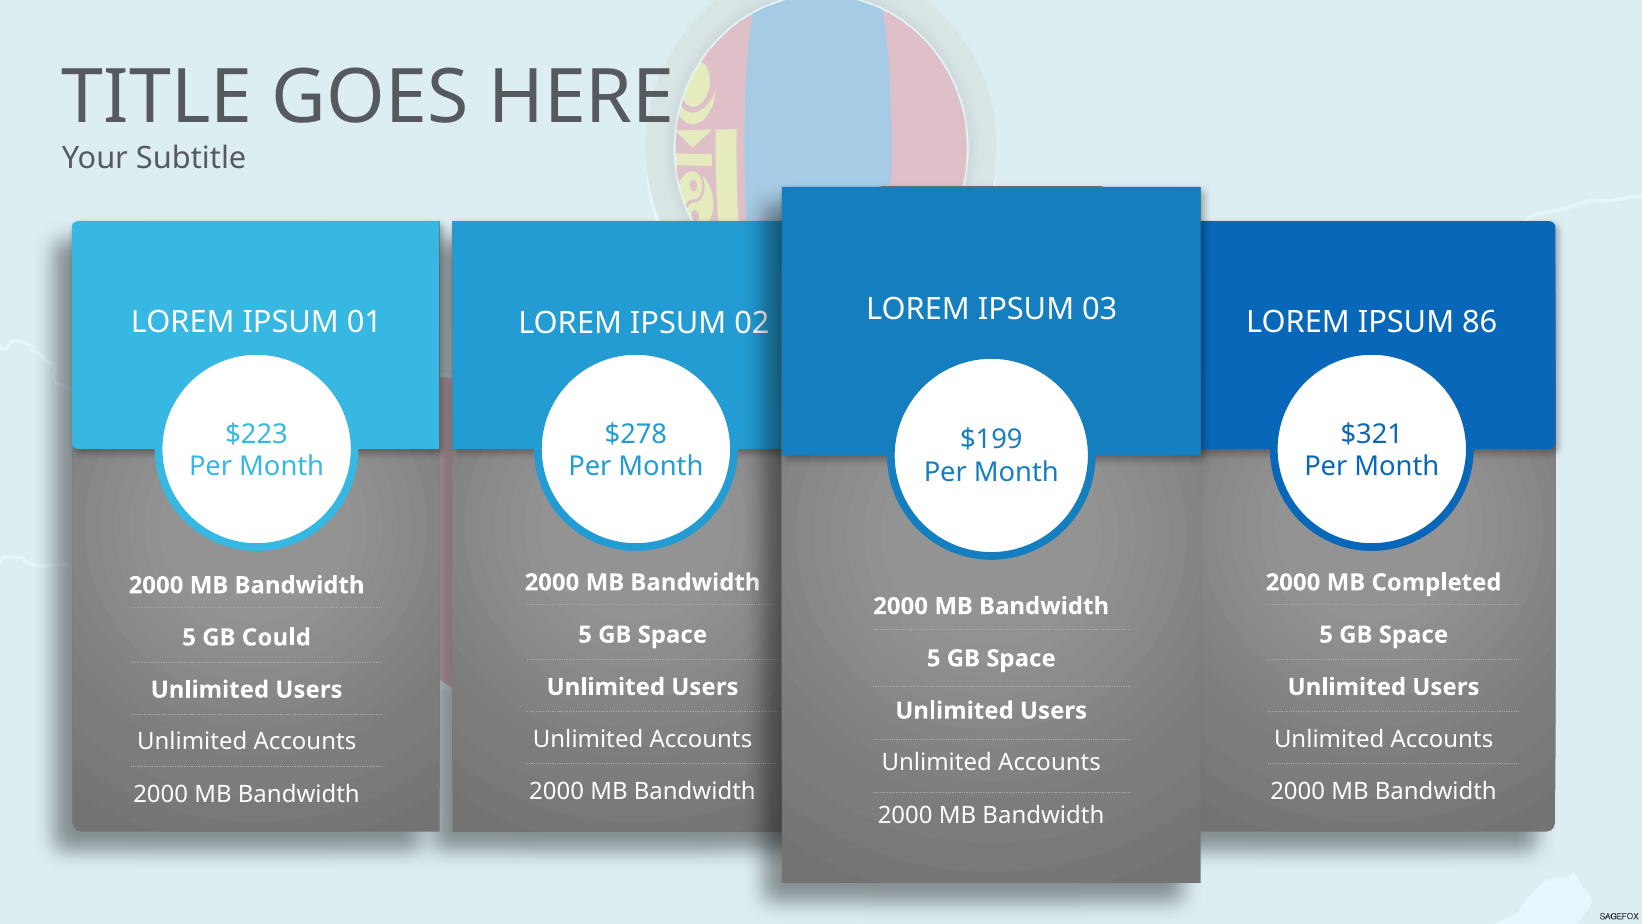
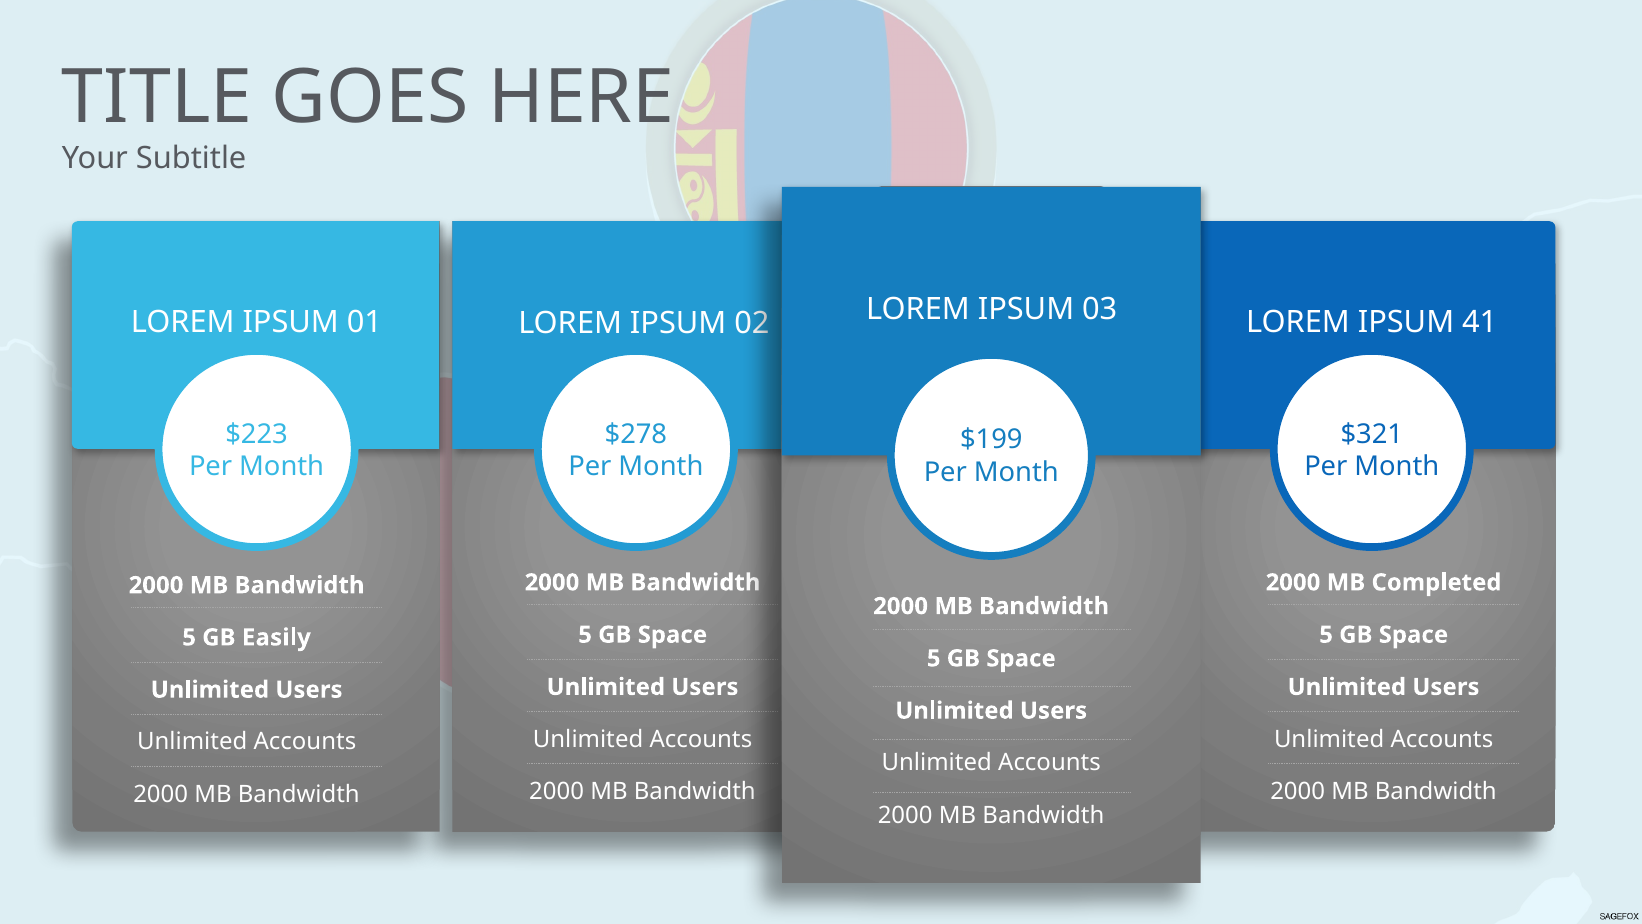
86: 86 -> 41
Could: Could -> Easily
